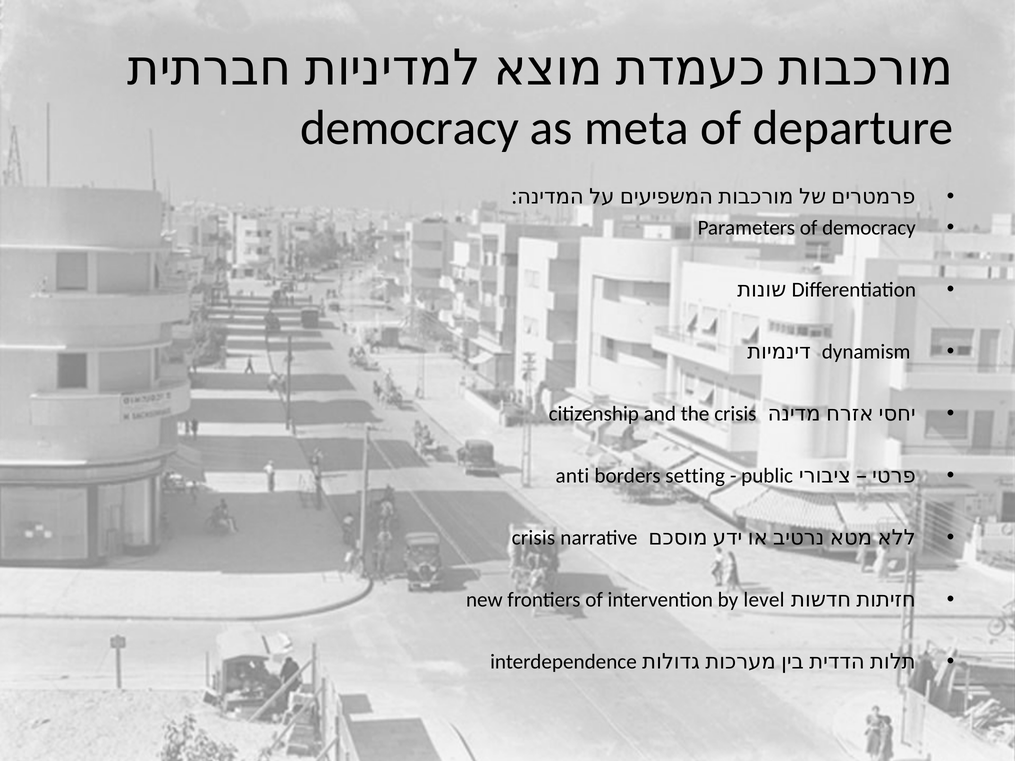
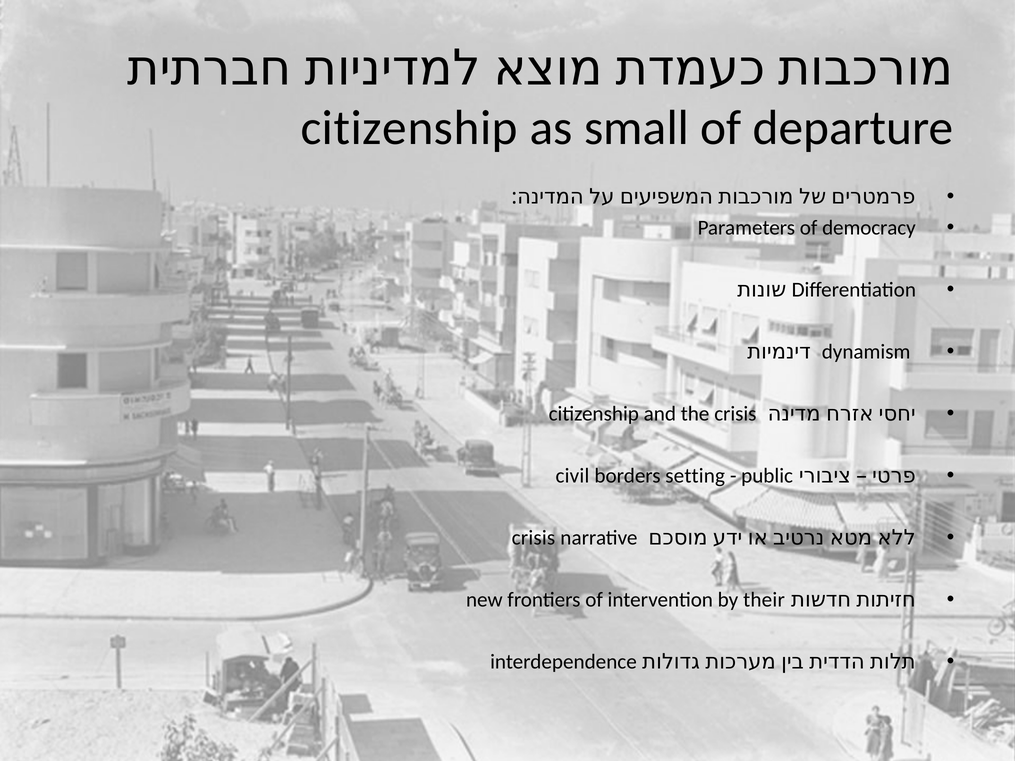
democracy at (410, 128): democracy -> citizenship
meta: meta -> small
anti: anti -> civil
level: level -> their
